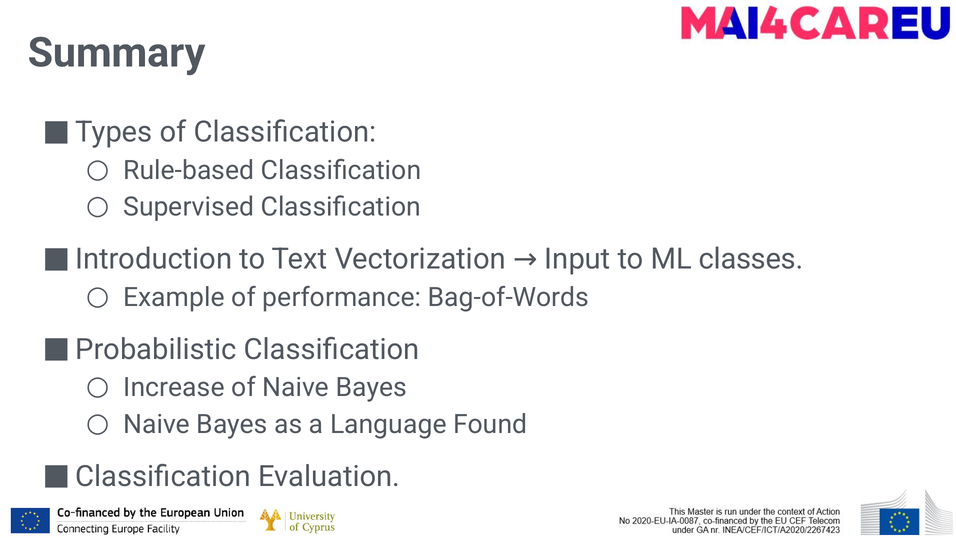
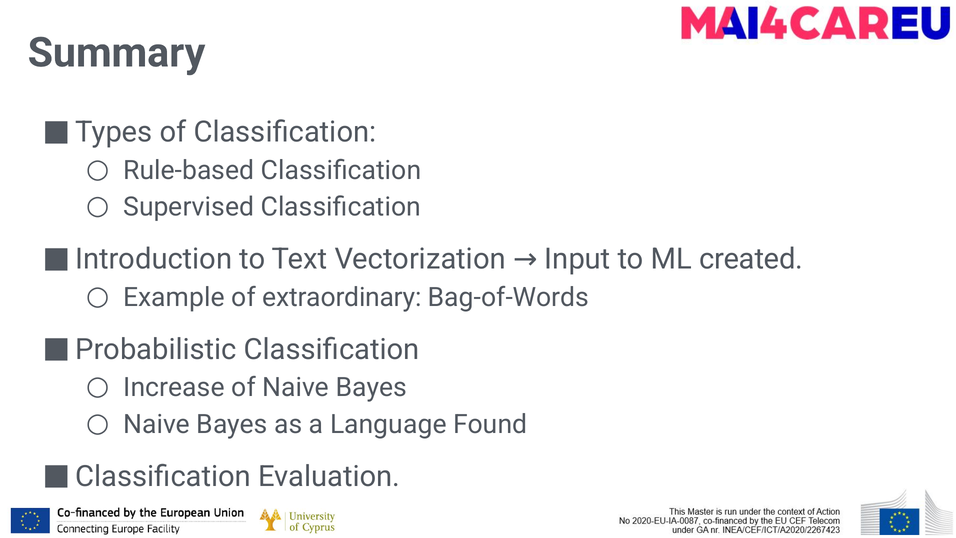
classes: classes -> created
performance: performance -> extraordinary
